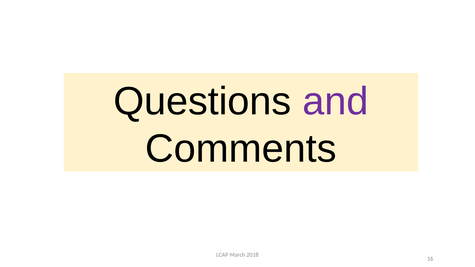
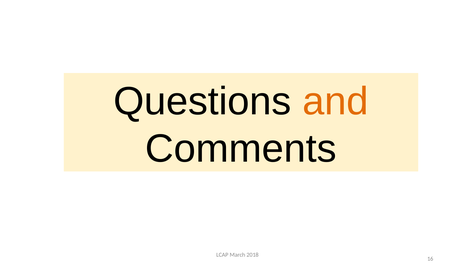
and colour: purple -> orange
